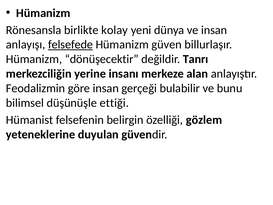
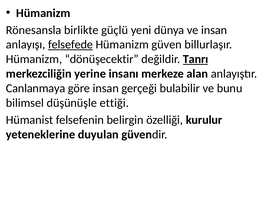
kolay: kolay -> güçlü
Tanrı underline: none -> present
Feodalizmin: Feodalizmin -> Canlanmaya
gözlem: gözlem -> kurulur
